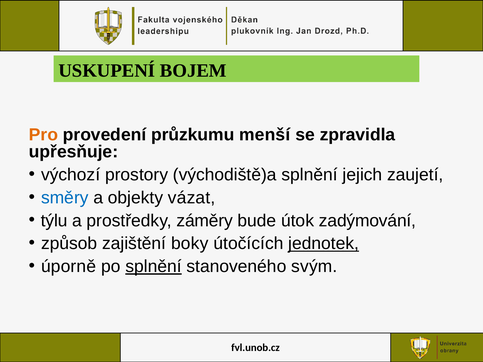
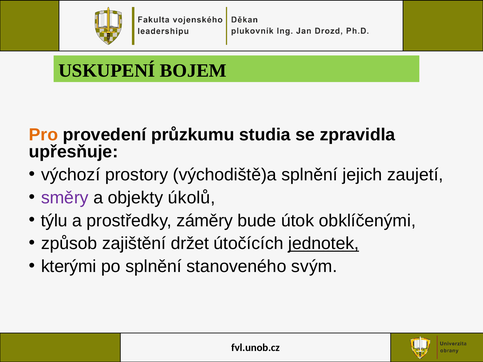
menší: menší -> studia
směry colour: blue -> purple
vázat: vázat -> úkolů
zadýmování: zadýmování -> obklíčenými
boky: boky -> držet
úporně: úporně -> kterými
splnění at (154, 267) underline: present -> none
